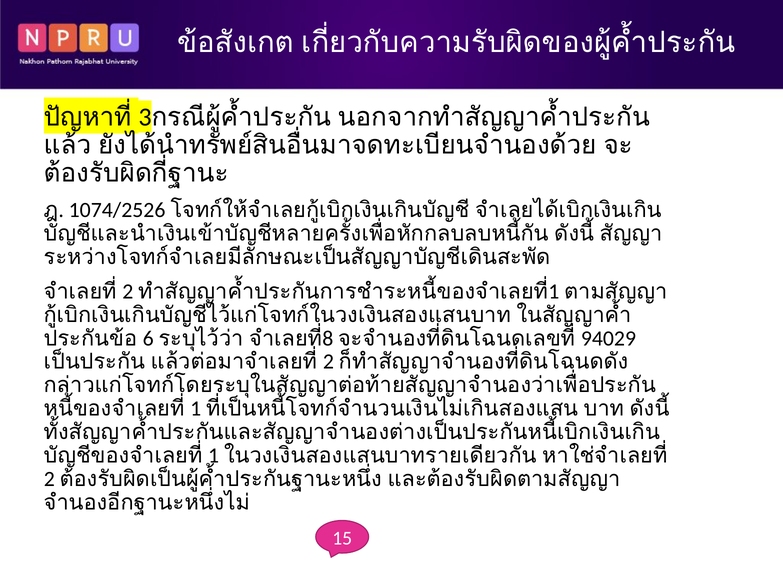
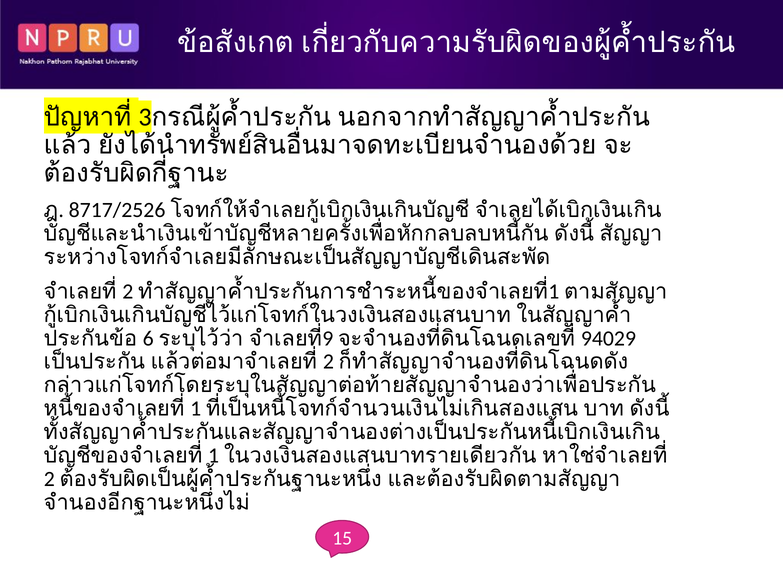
1074/2526: 1074/2526 -> 8717/2526
8: 8 -> 9
